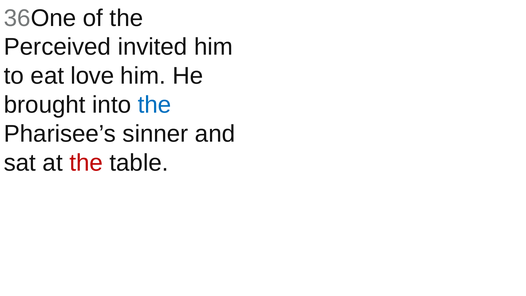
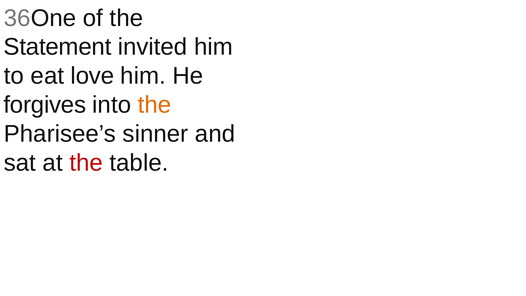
Perceived: Perceived -> Statement
brought: brought -> forgives
the at (155, 105) colour: blue -> orange
